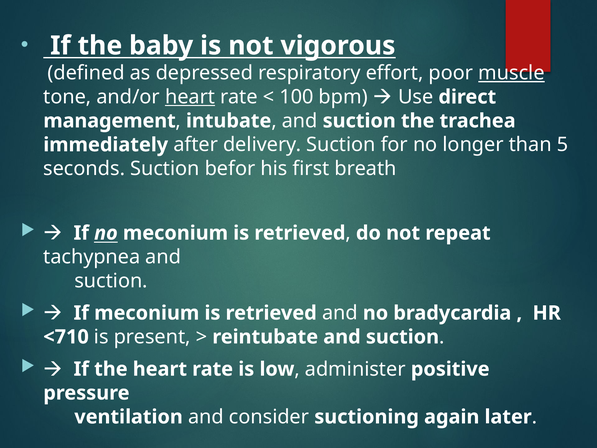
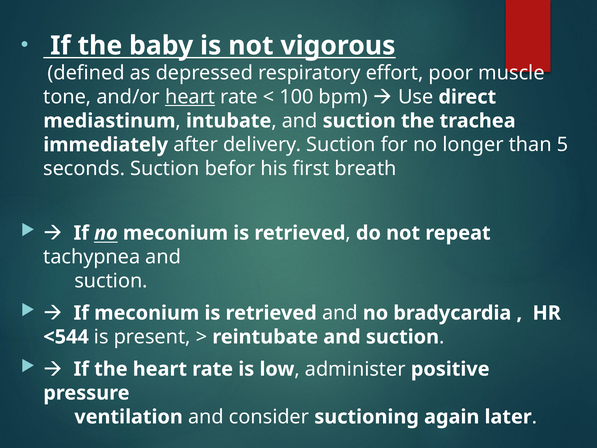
muscle underline: present -> none
management: management -> mediastinum
<710: <710 -> <544
